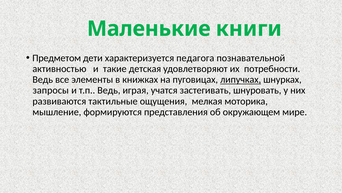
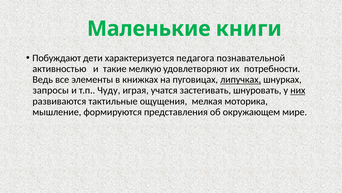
Предметом: Предметом -> Побуждают
детская: детская -> мелкую
т.п Ведь: Ведь -> Чуду
них underline: none -> present
